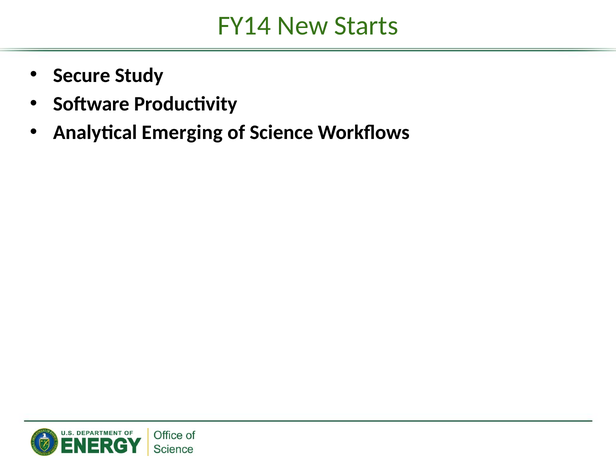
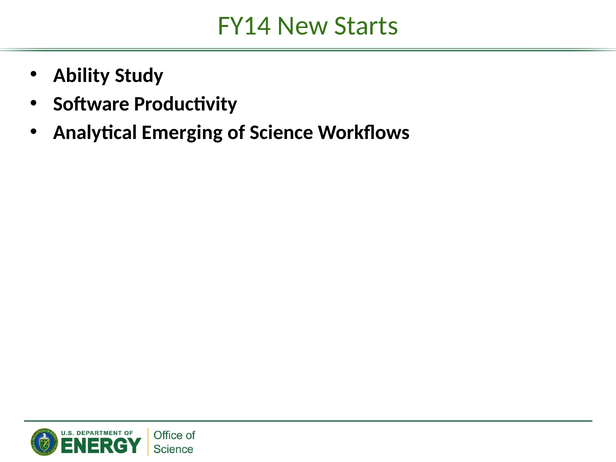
Secure: Secure -> Ability
